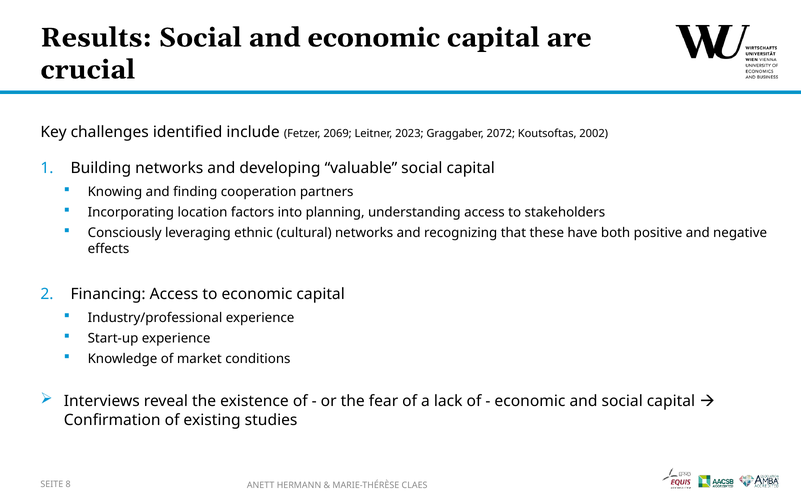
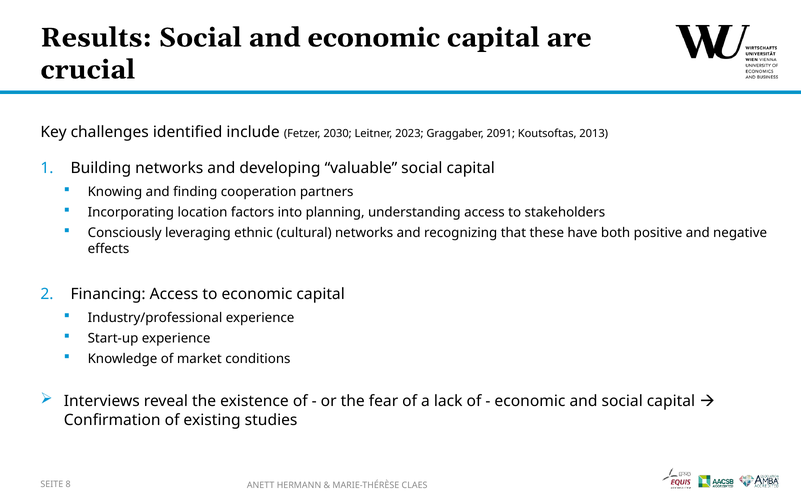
2069: 2069 -> 2030
2072: 2072 -> 2091
2002: 2002 -> 2013
